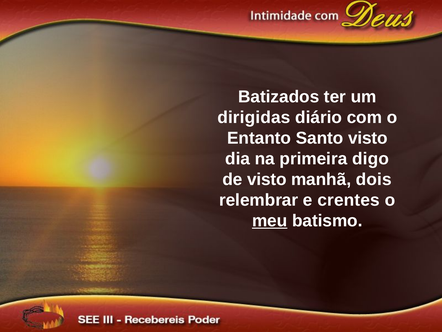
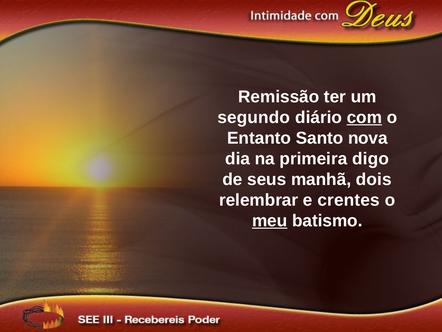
Batizados: Batizados -> Remissão
dirigidas: dirigidas -> segundo
com underline: none -> present
Santo visto: visto -> nova
de visto: visto -> seus
